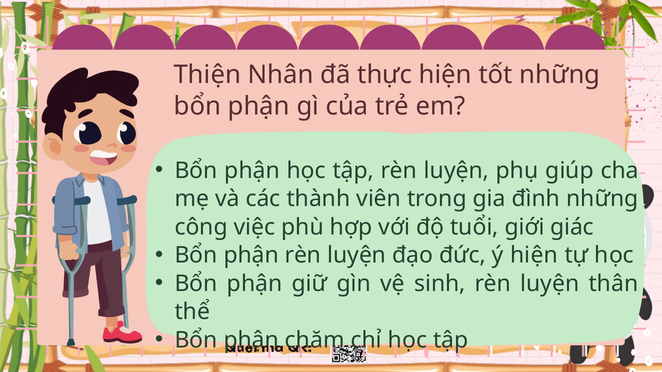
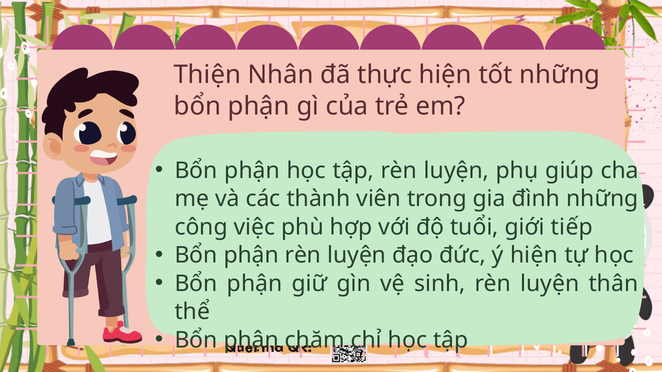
giác: giác -> tiếp
